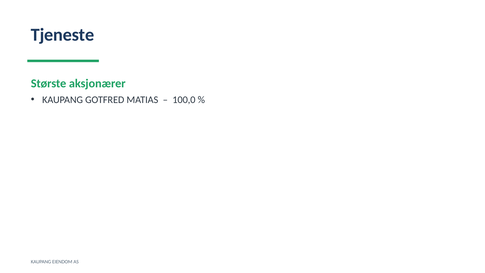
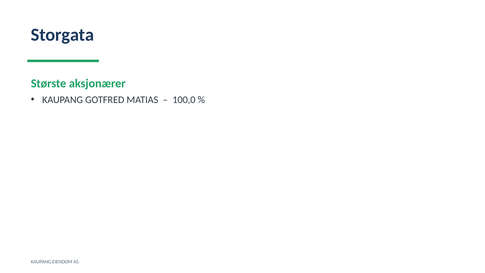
Tjeneste: Tjeneste -> Storgata
